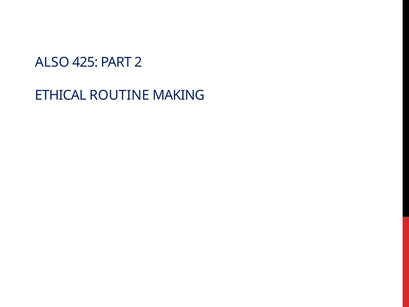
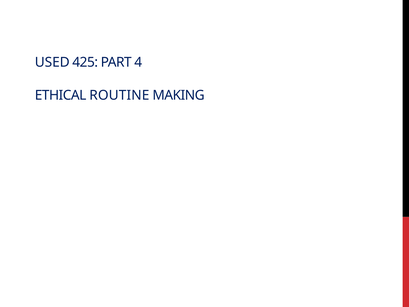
ALSO: ALSO -> USED
2: 2 -> 4
